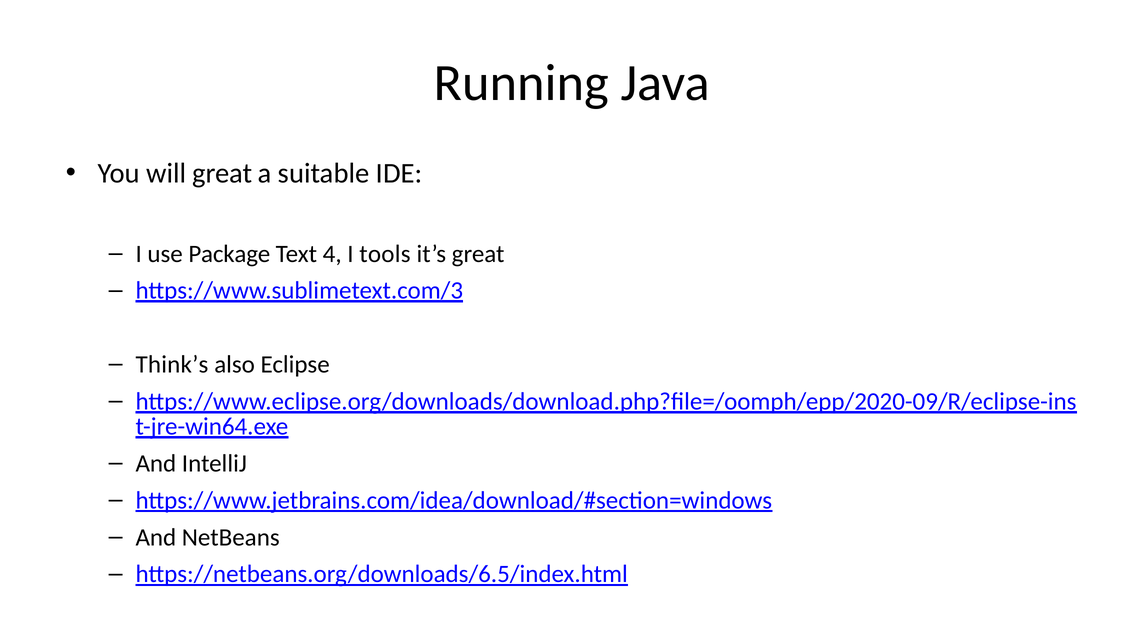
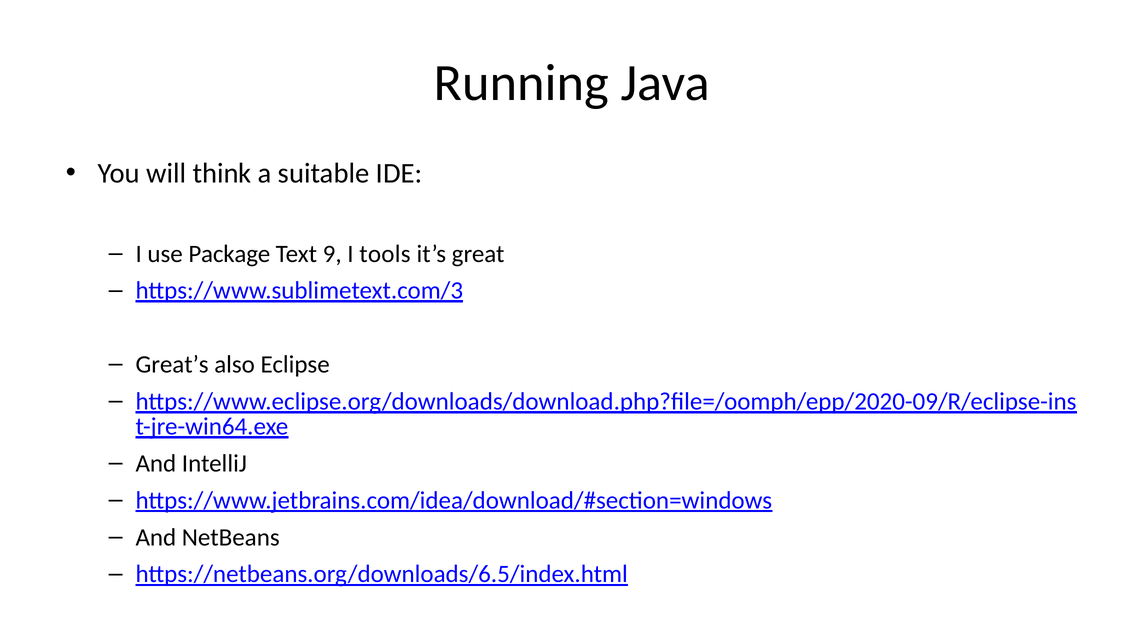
will great: great -> think
4: 4 -> 9
Think’s: Think’s -> Great’s
